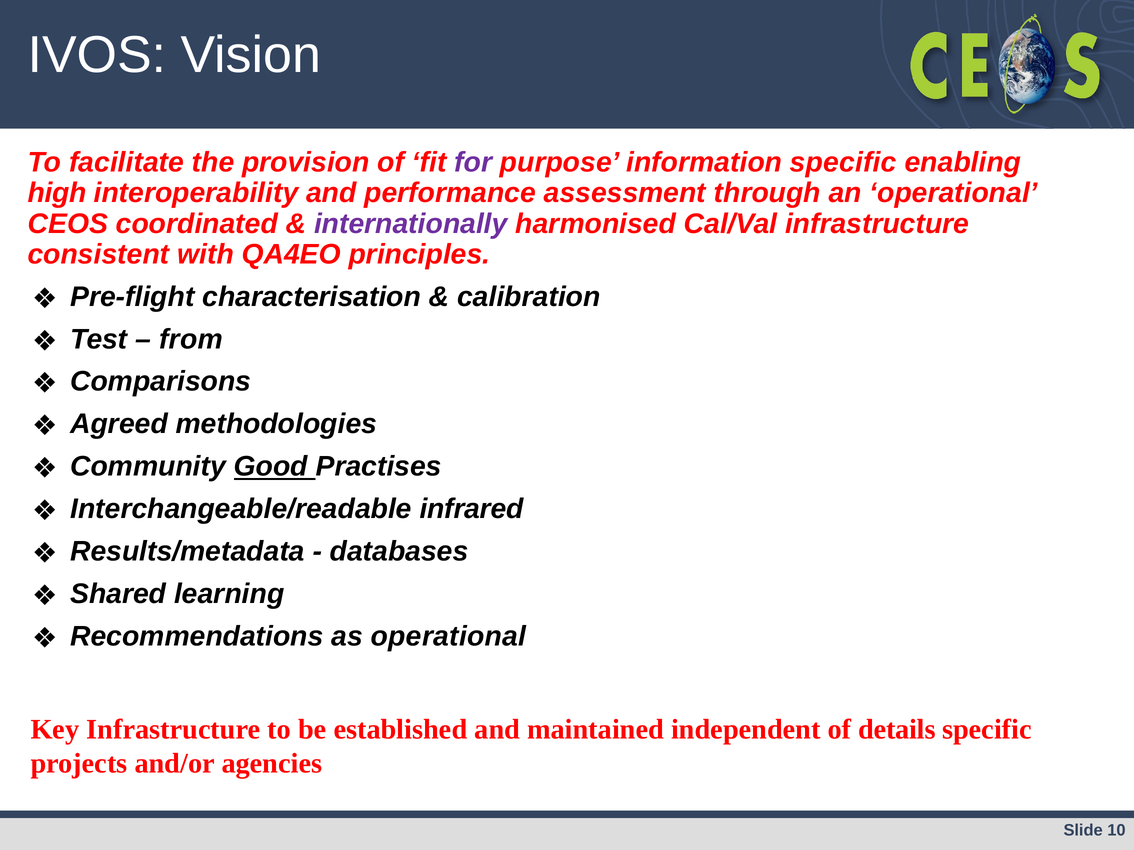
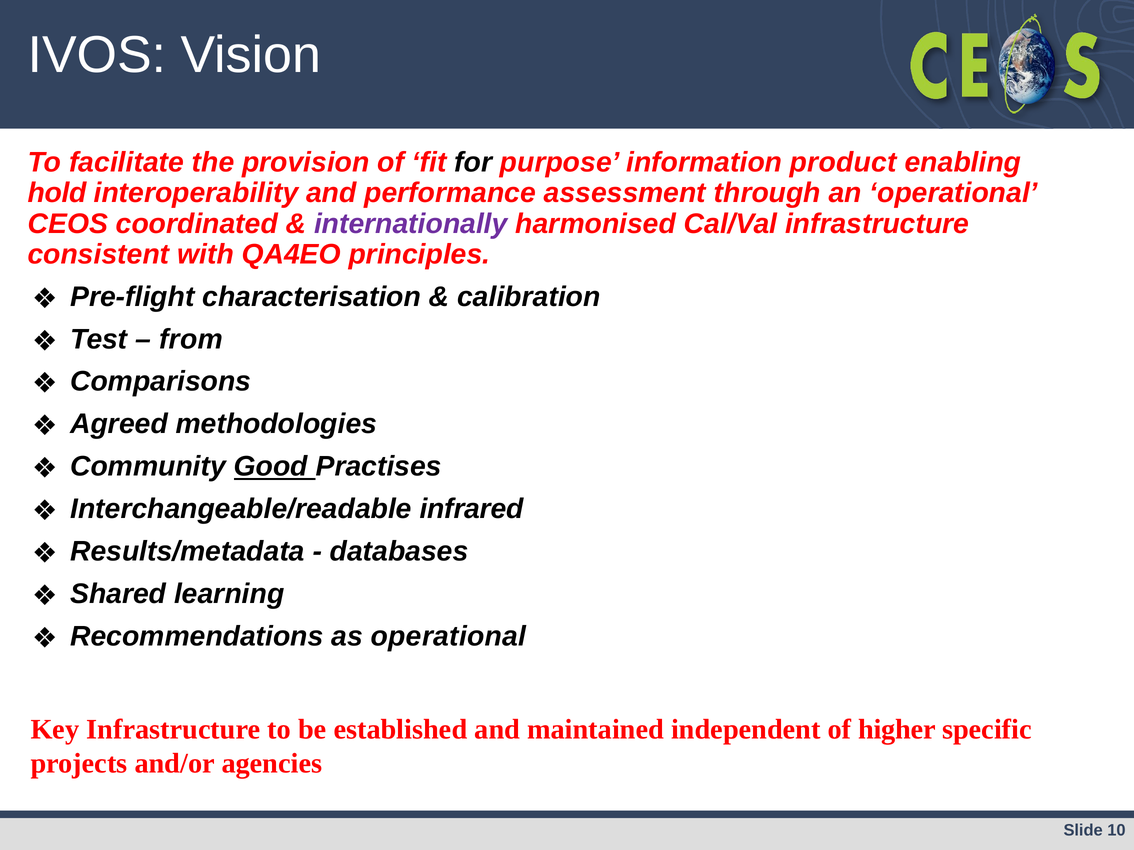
for colour: purple -> black
information specific: specific -> product
high: high -> hold
details: details -> higher
